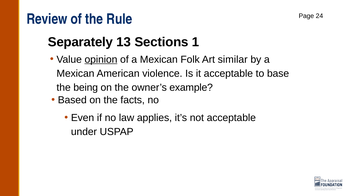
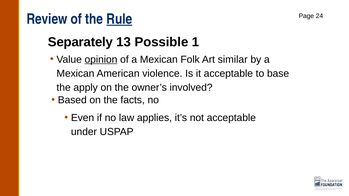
Rule underline: none -> present
Sections: Sections -> Possible
being: being -> apply
example: example -> involved
